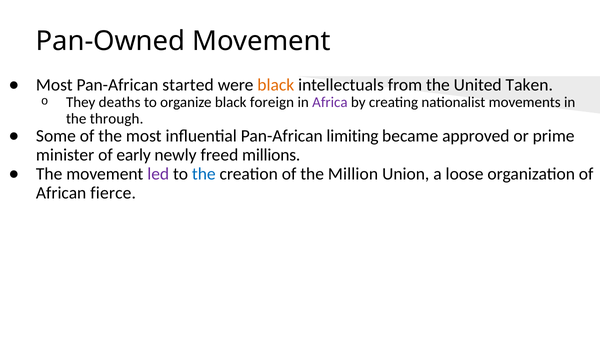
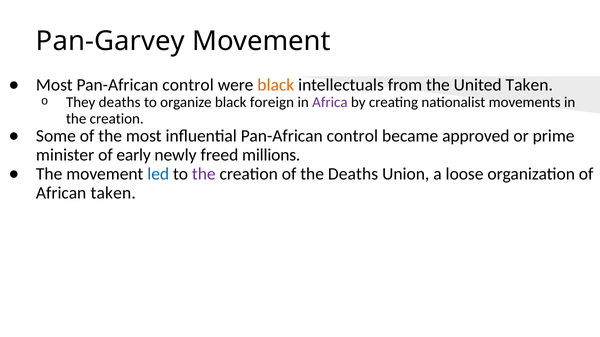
Pan-Owned: Pan-Owned -> Pan-Garvey
Most Pan-African started: started -> control
through at (117, 119): through -> creation
influential Pan-African limiting: limiting -> control
led colour: purple -> blue
the at (204, 174) colour: blue -> purple
the Million: Million -> Deaths
African fierce: fierce -> taken
